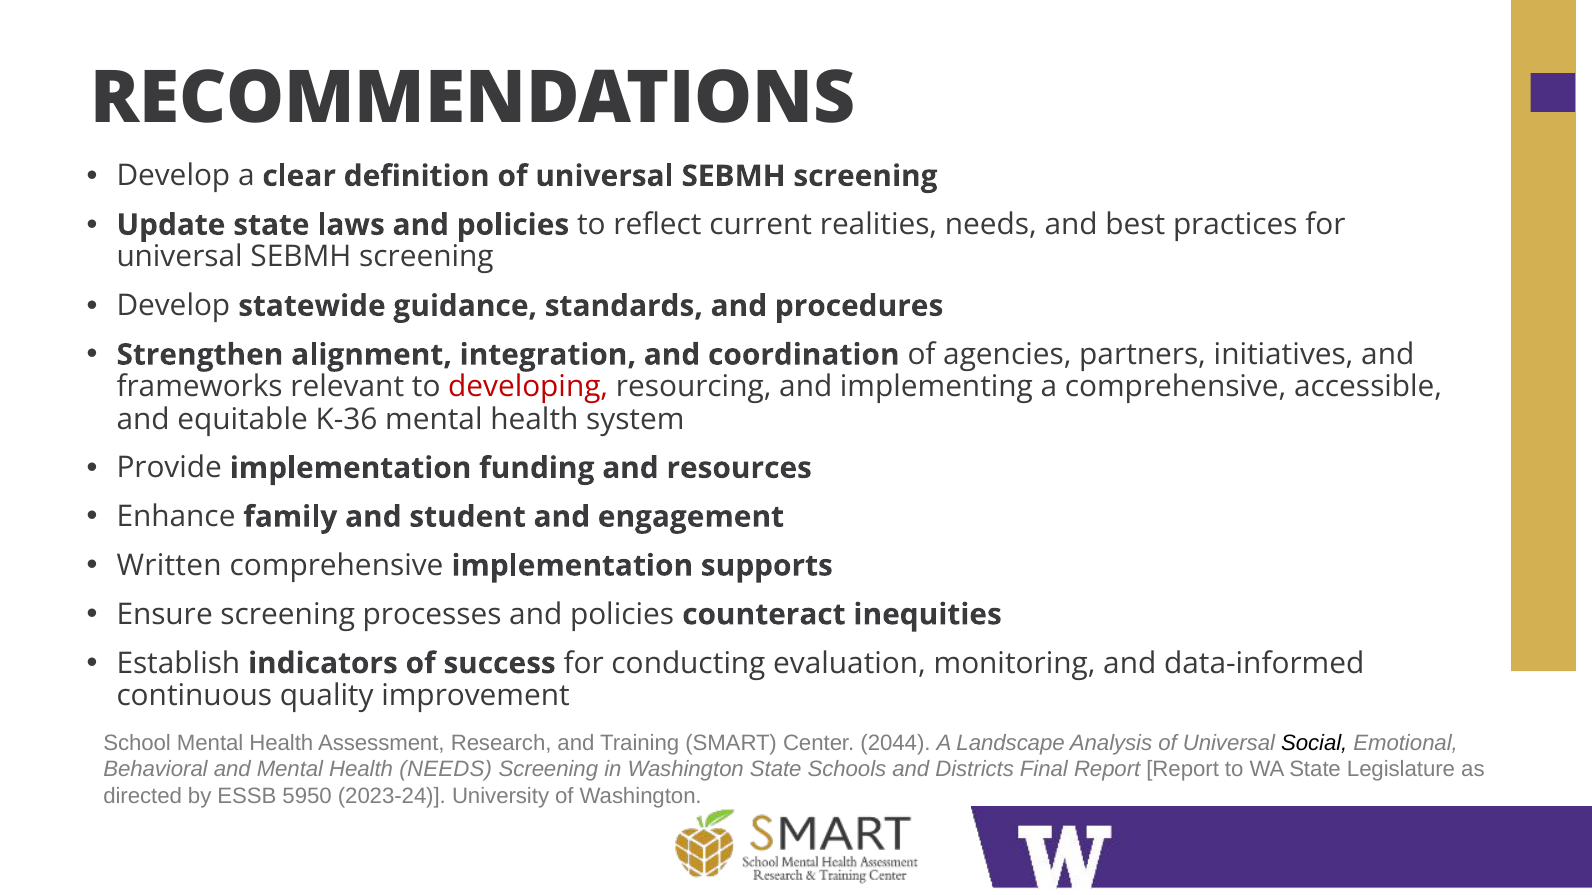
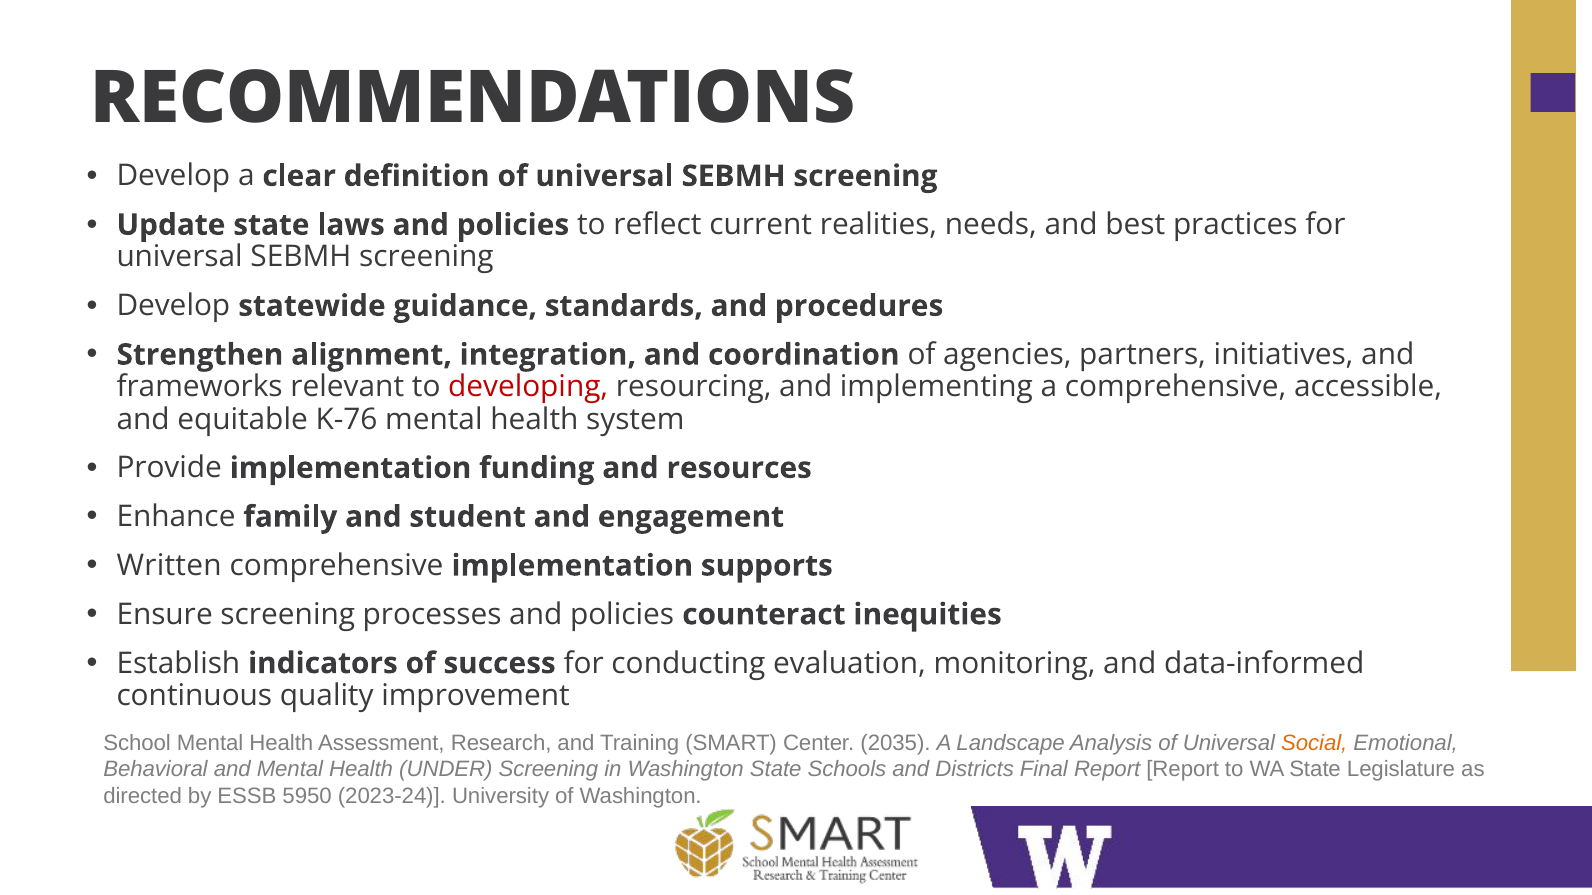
K-36: K-36 -> K-76
2044: 2044 -> 2035
Social colour: black -> orange
Health NEEDS: NEEDS -> UNDER
